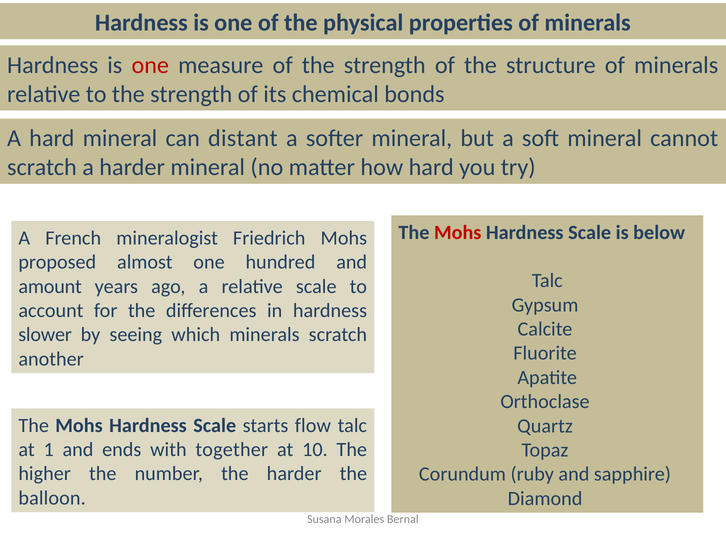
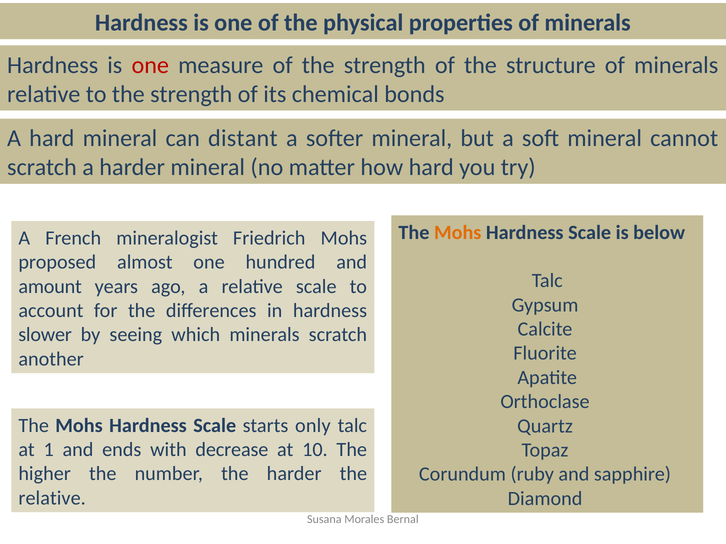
Mohs at (458, 233) colour: red -> orange
flow: flow -> only
together: together -> decrease
balloon at (52, 498): balloon -> relative
